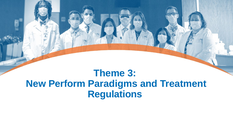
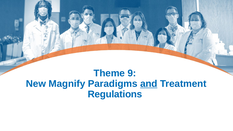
3: 3 -> 9
Perform: Perform -> Magnify
and underline: none -> present
